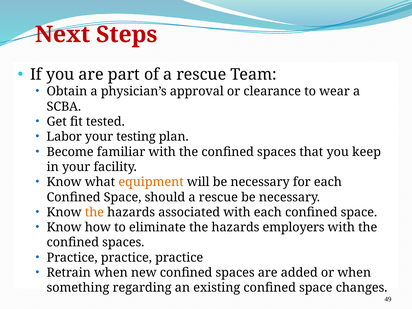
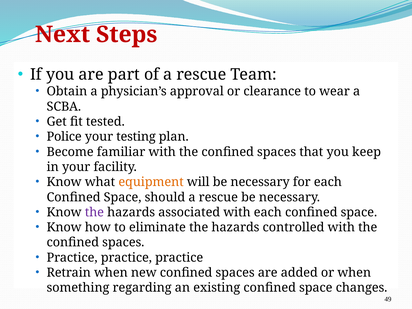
Labor: Labor -> Police
the at (94, 212) colour: orange -> purple
employers: employers -> controlled
